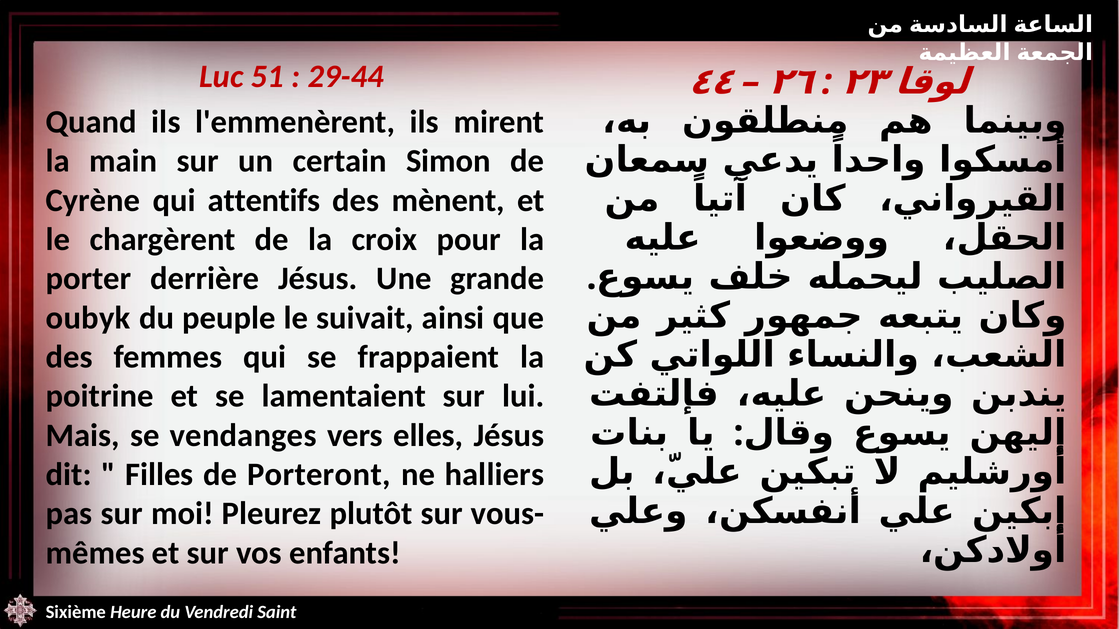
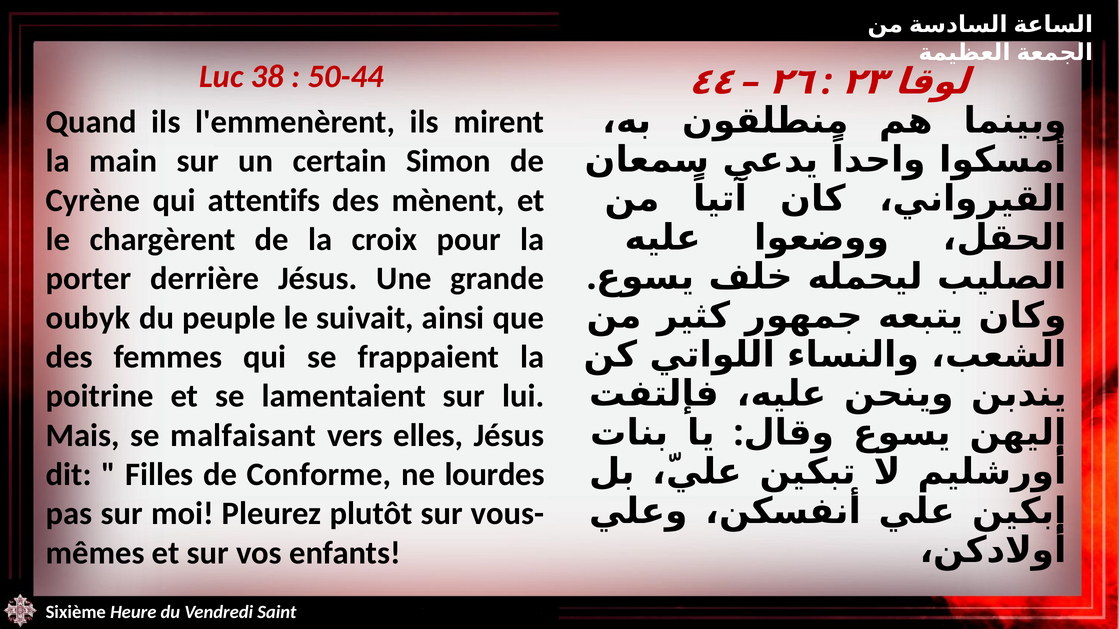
51: 51 -> 38
29-44: 29-44 -> 50-44
vendanges: vendanges -> malfaisant
Porteront: Porteront -> Conforme
halliers: halliers -> lourdes
